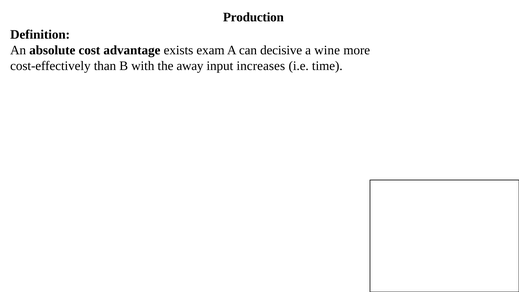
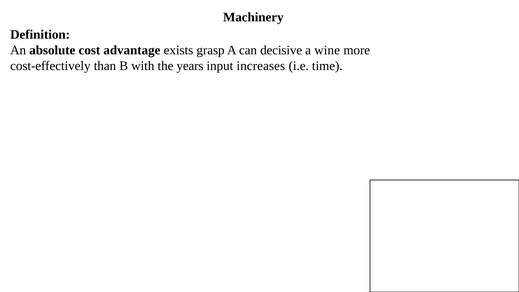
Production: Production -> Machinery
exam: exam -> grasp
away: away -> years
